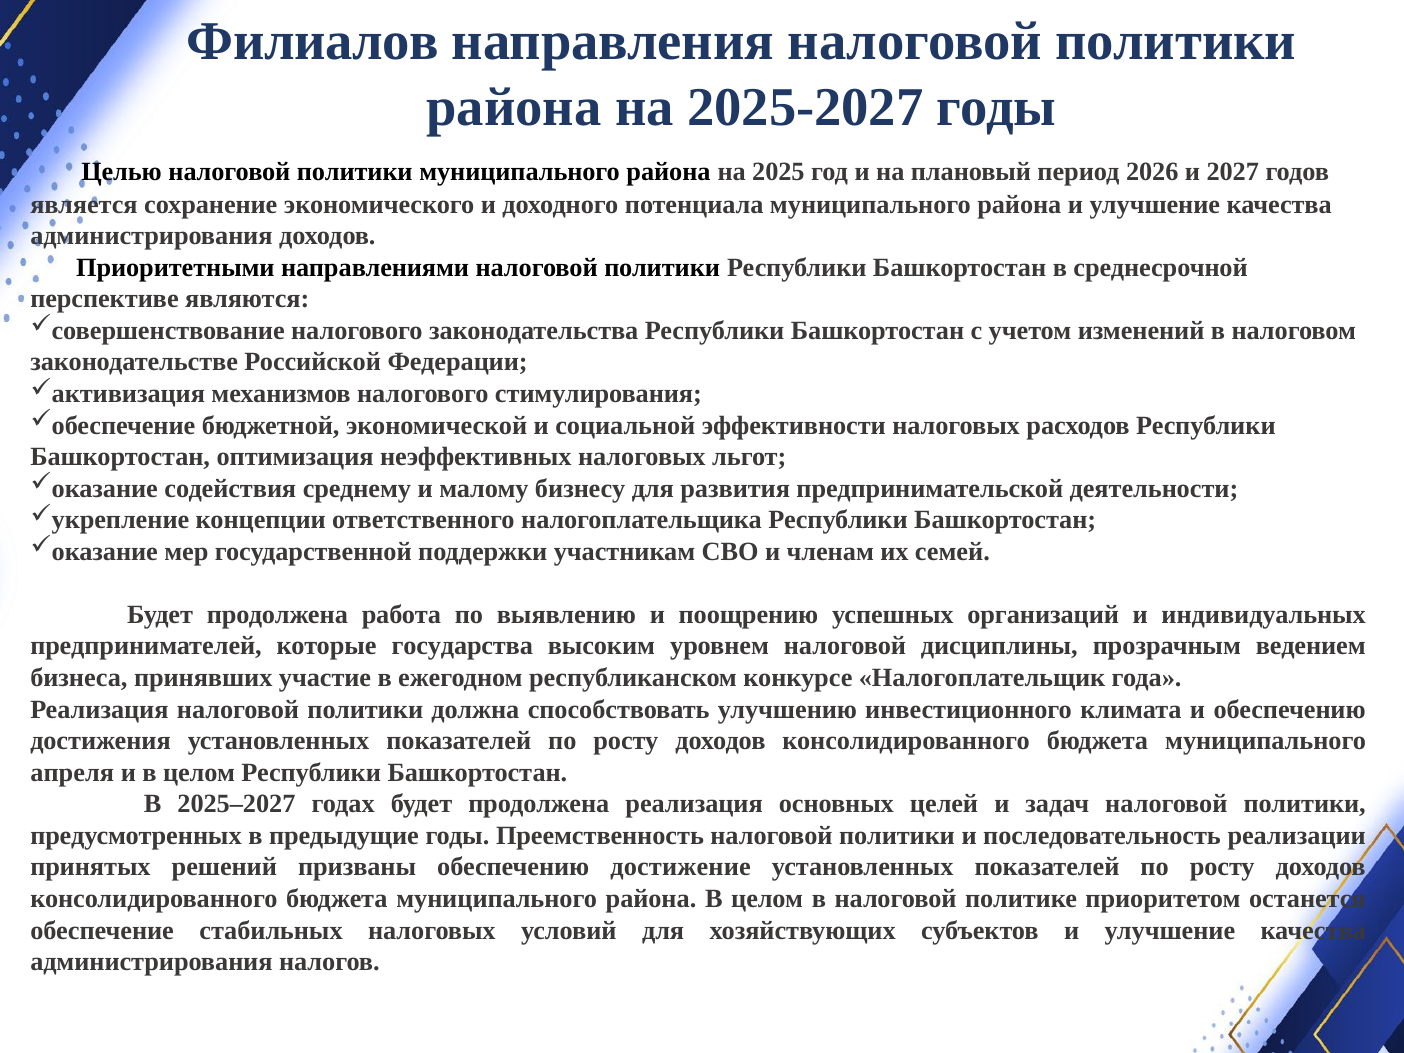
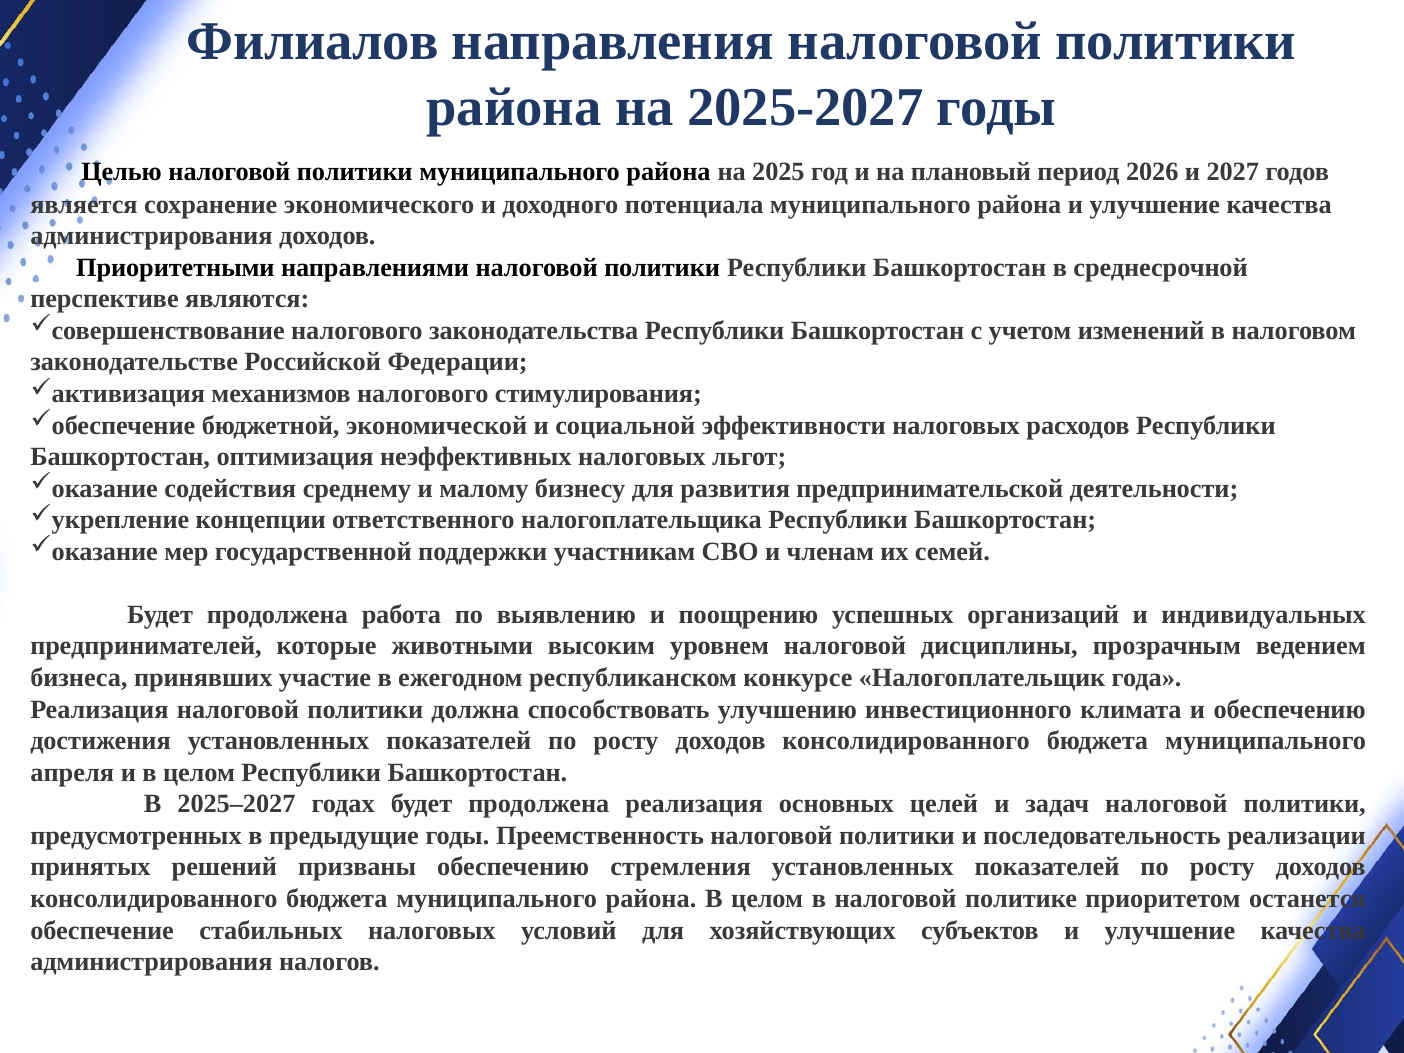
государства: государства -> животными
достижение: достижение -> стремления
